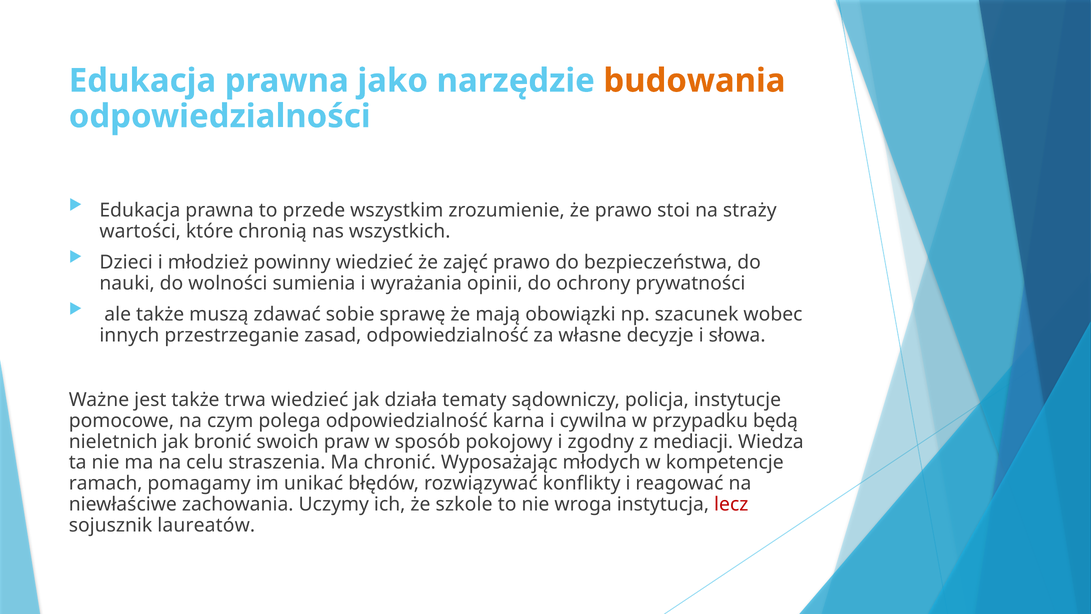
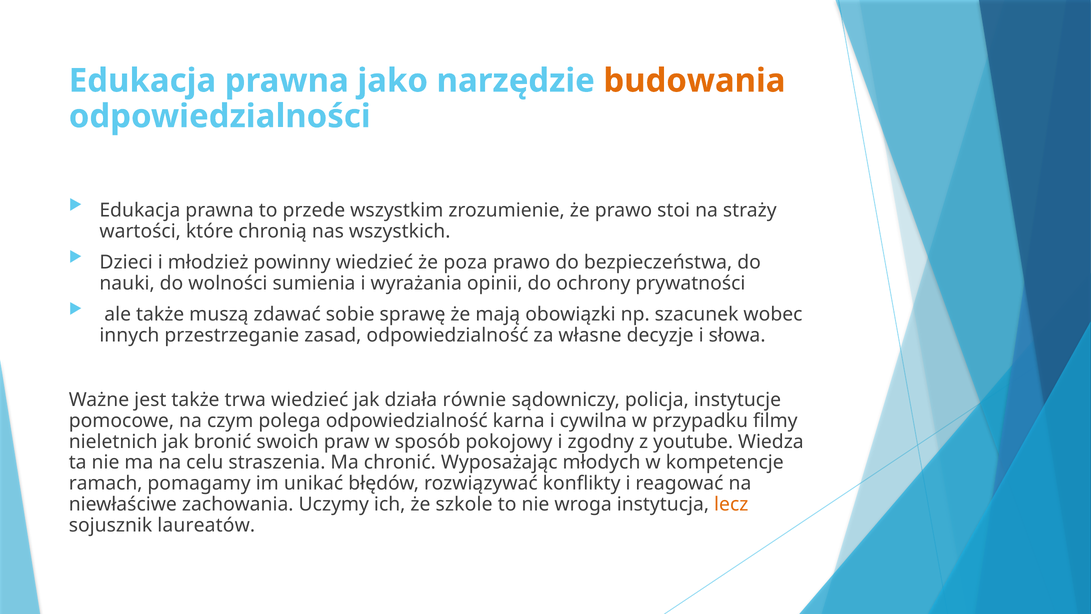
zajęć: zajęć -> poza
tematy: tematy -> równie
będą: będą -> filmy
mediacji: mediacji -> youtube
lecz colour: red -> orange
